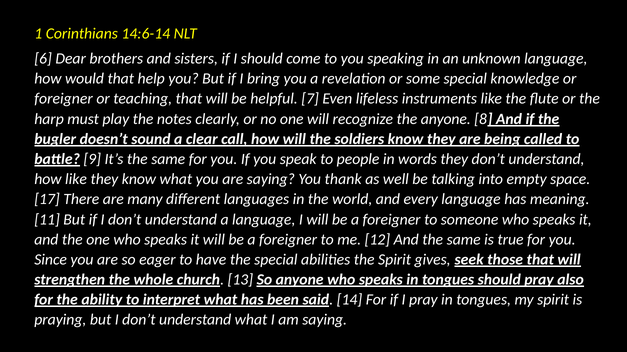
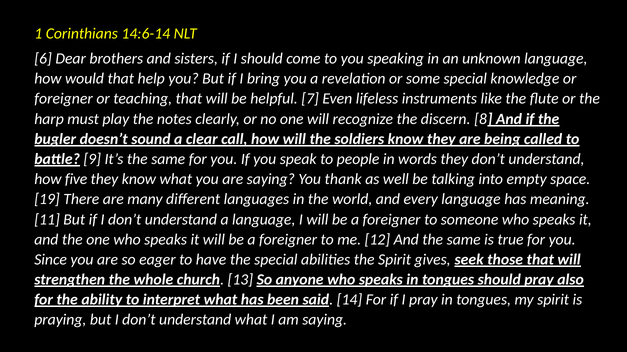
the anyone: anyone -> discern
how like: like -> five
17: 17 -> 19
